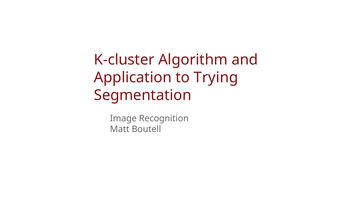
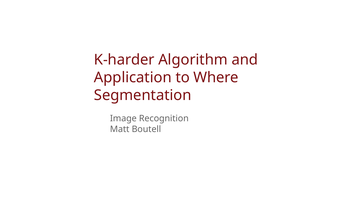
K-cluster: K-cluster -> K-harder
Trying: Trying -> Where
